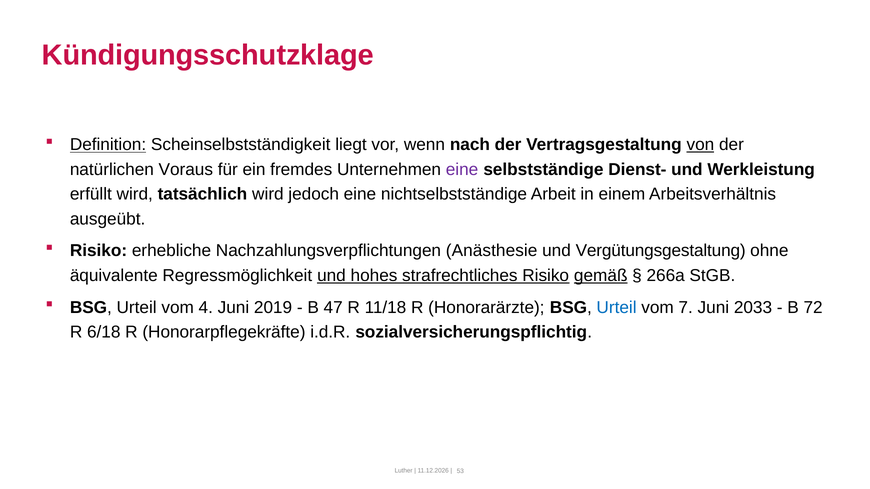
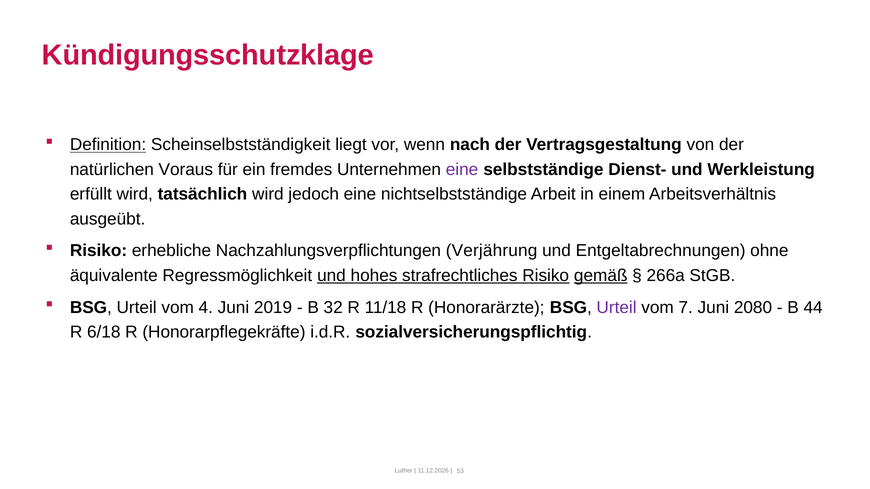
von underline: present -> none
Anästhesie: Anästhesie -> Verjährung
Vergütungsgestaltung: Vergütungsgestaltung -> Entgeltabrechnungen
47: 47 -> 32
Urteil at (617, 308) colour: blue -> purple
2033: 2033 -> 2080
72: 72 -> 44
